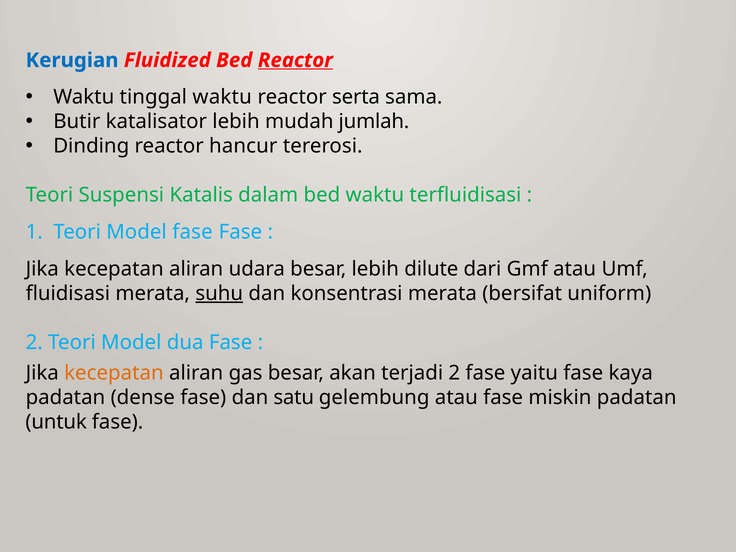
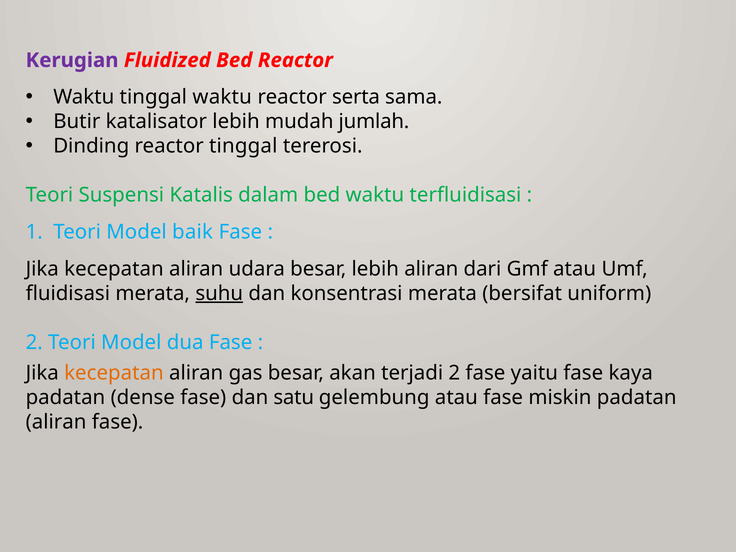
Kerugian colour: blue -> purple
Reactor at (295, 60) underline: present -> none
reactor hancur: hancur -> tinggal
Model fase: fase -> baik
lebih dilute: dilute -> aliran
untuk at (56, 422): untuk -> aliran
